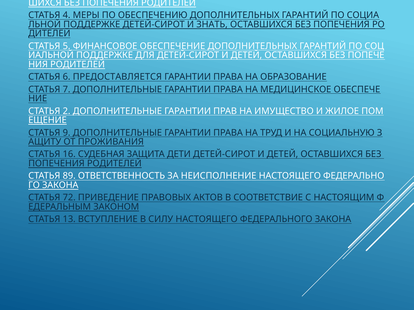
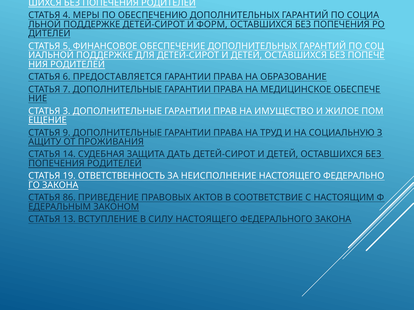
ЗНАТЬ: ЗНАТЬ -> ФОРМ
2 at (67, 111): 2 -> 3
16: 16 -> 14
ДЕТИ: ДЕТИ -> ДАТЬ
89: 89 -> 19
72: 72 -> 86
